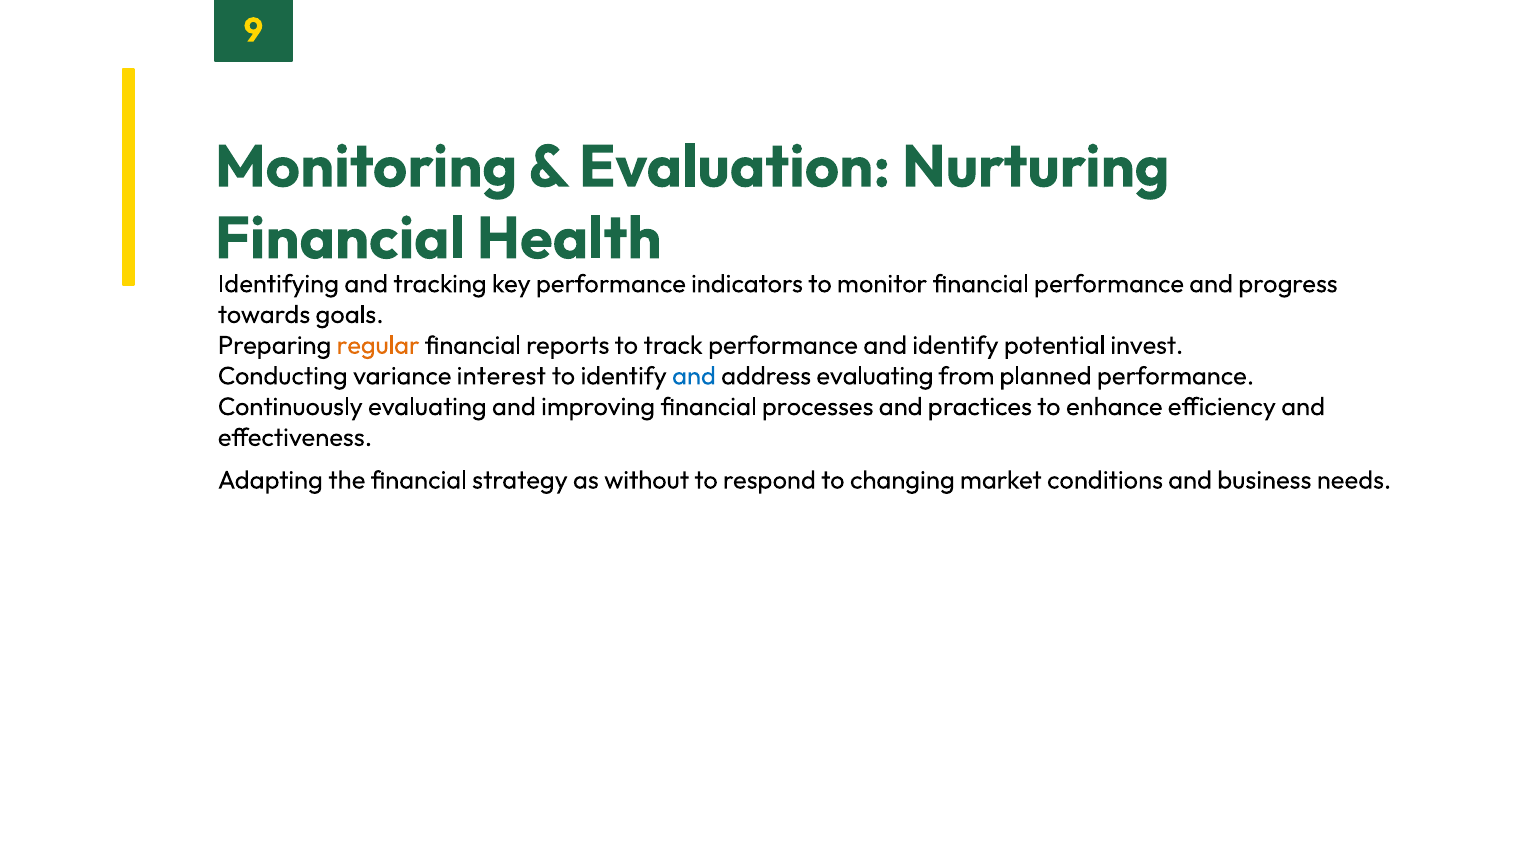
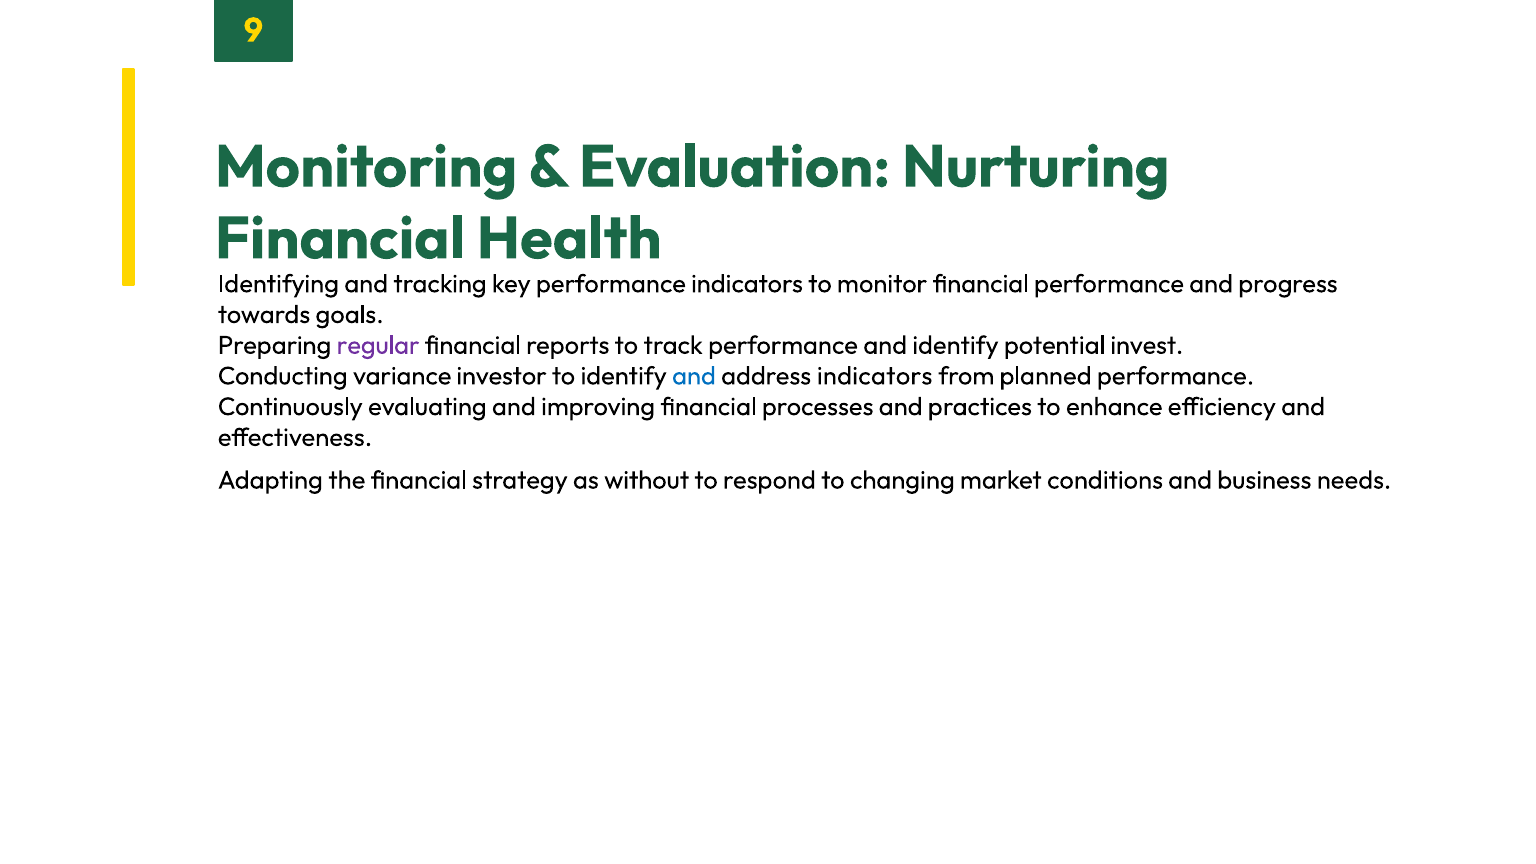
regular colour: orange -> purple
interest: interest -> investor
address evaluating: evaluating -> indicators
